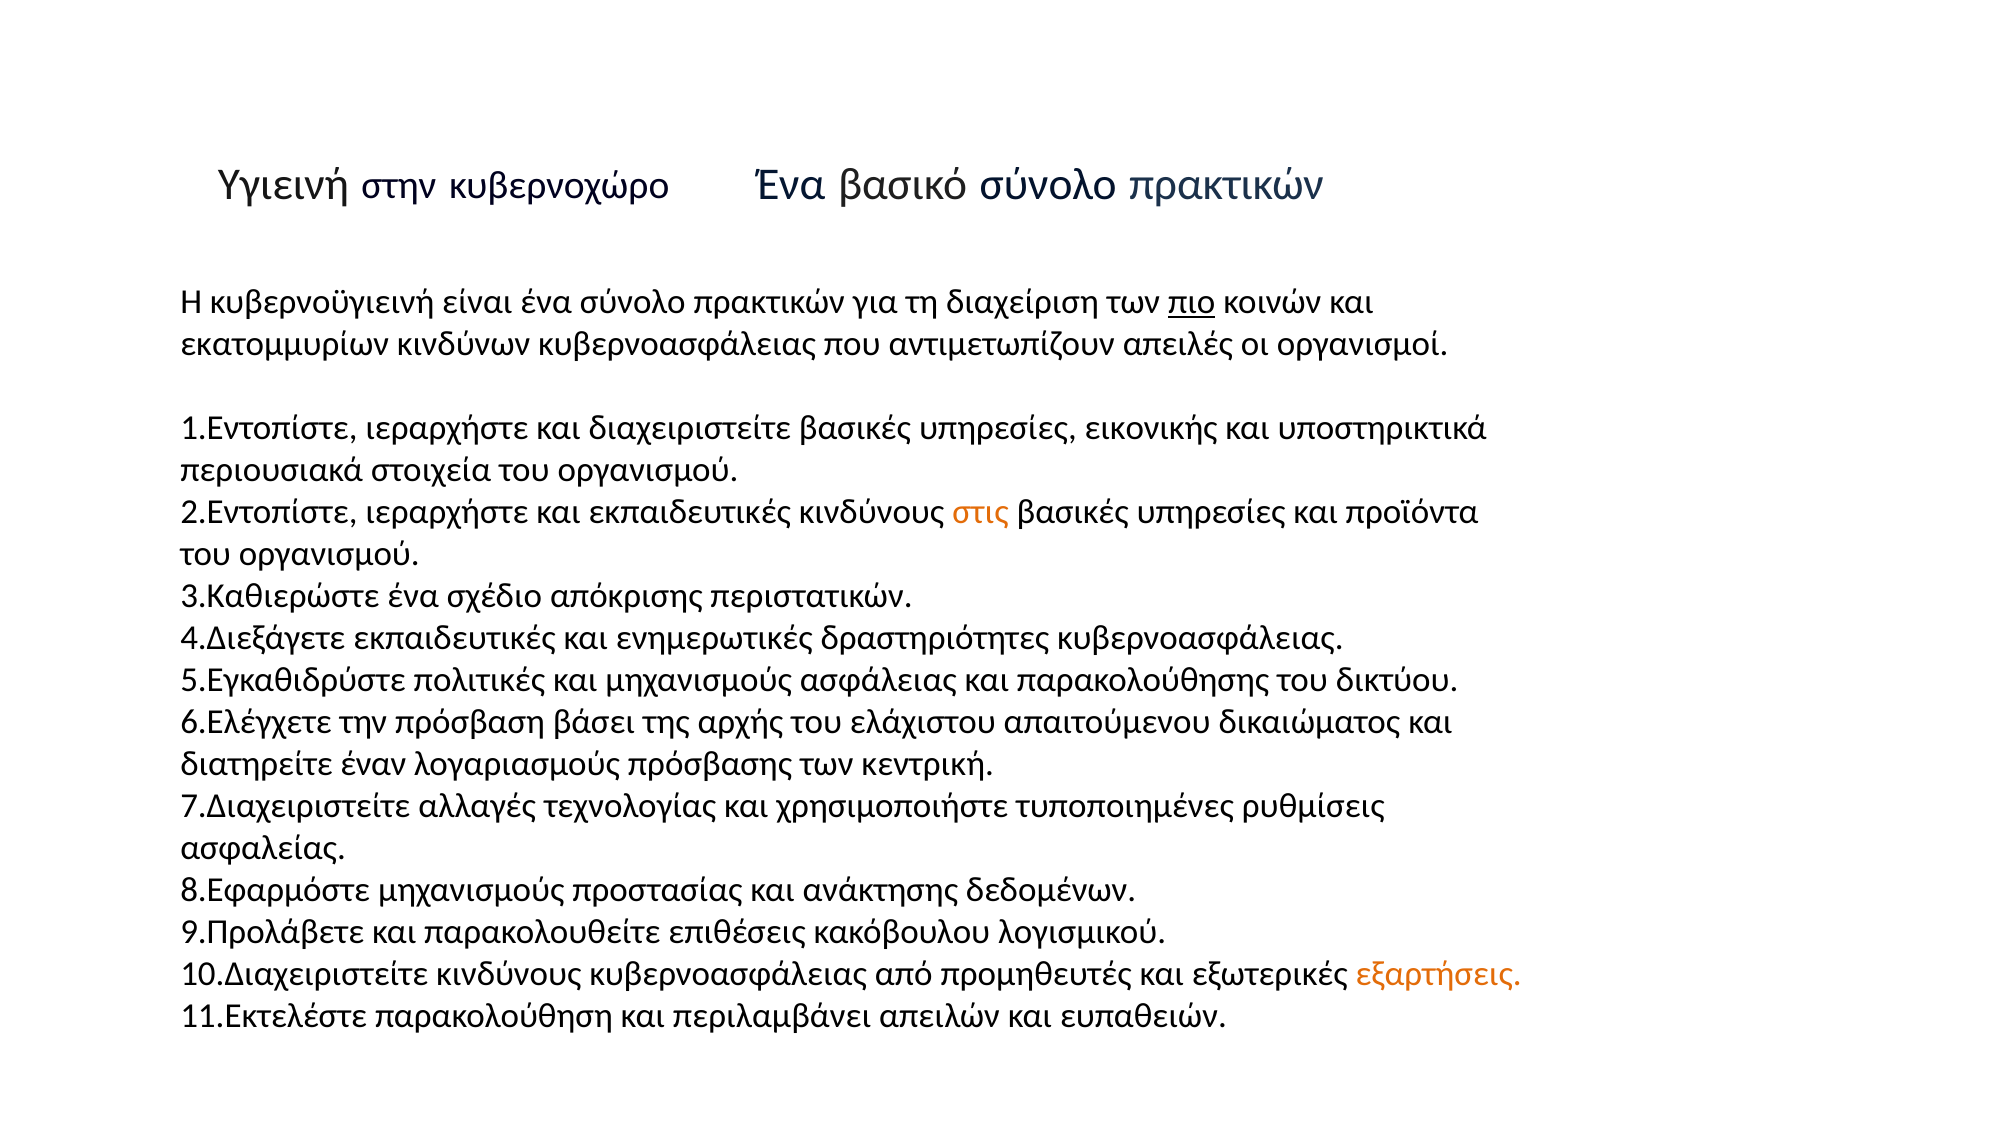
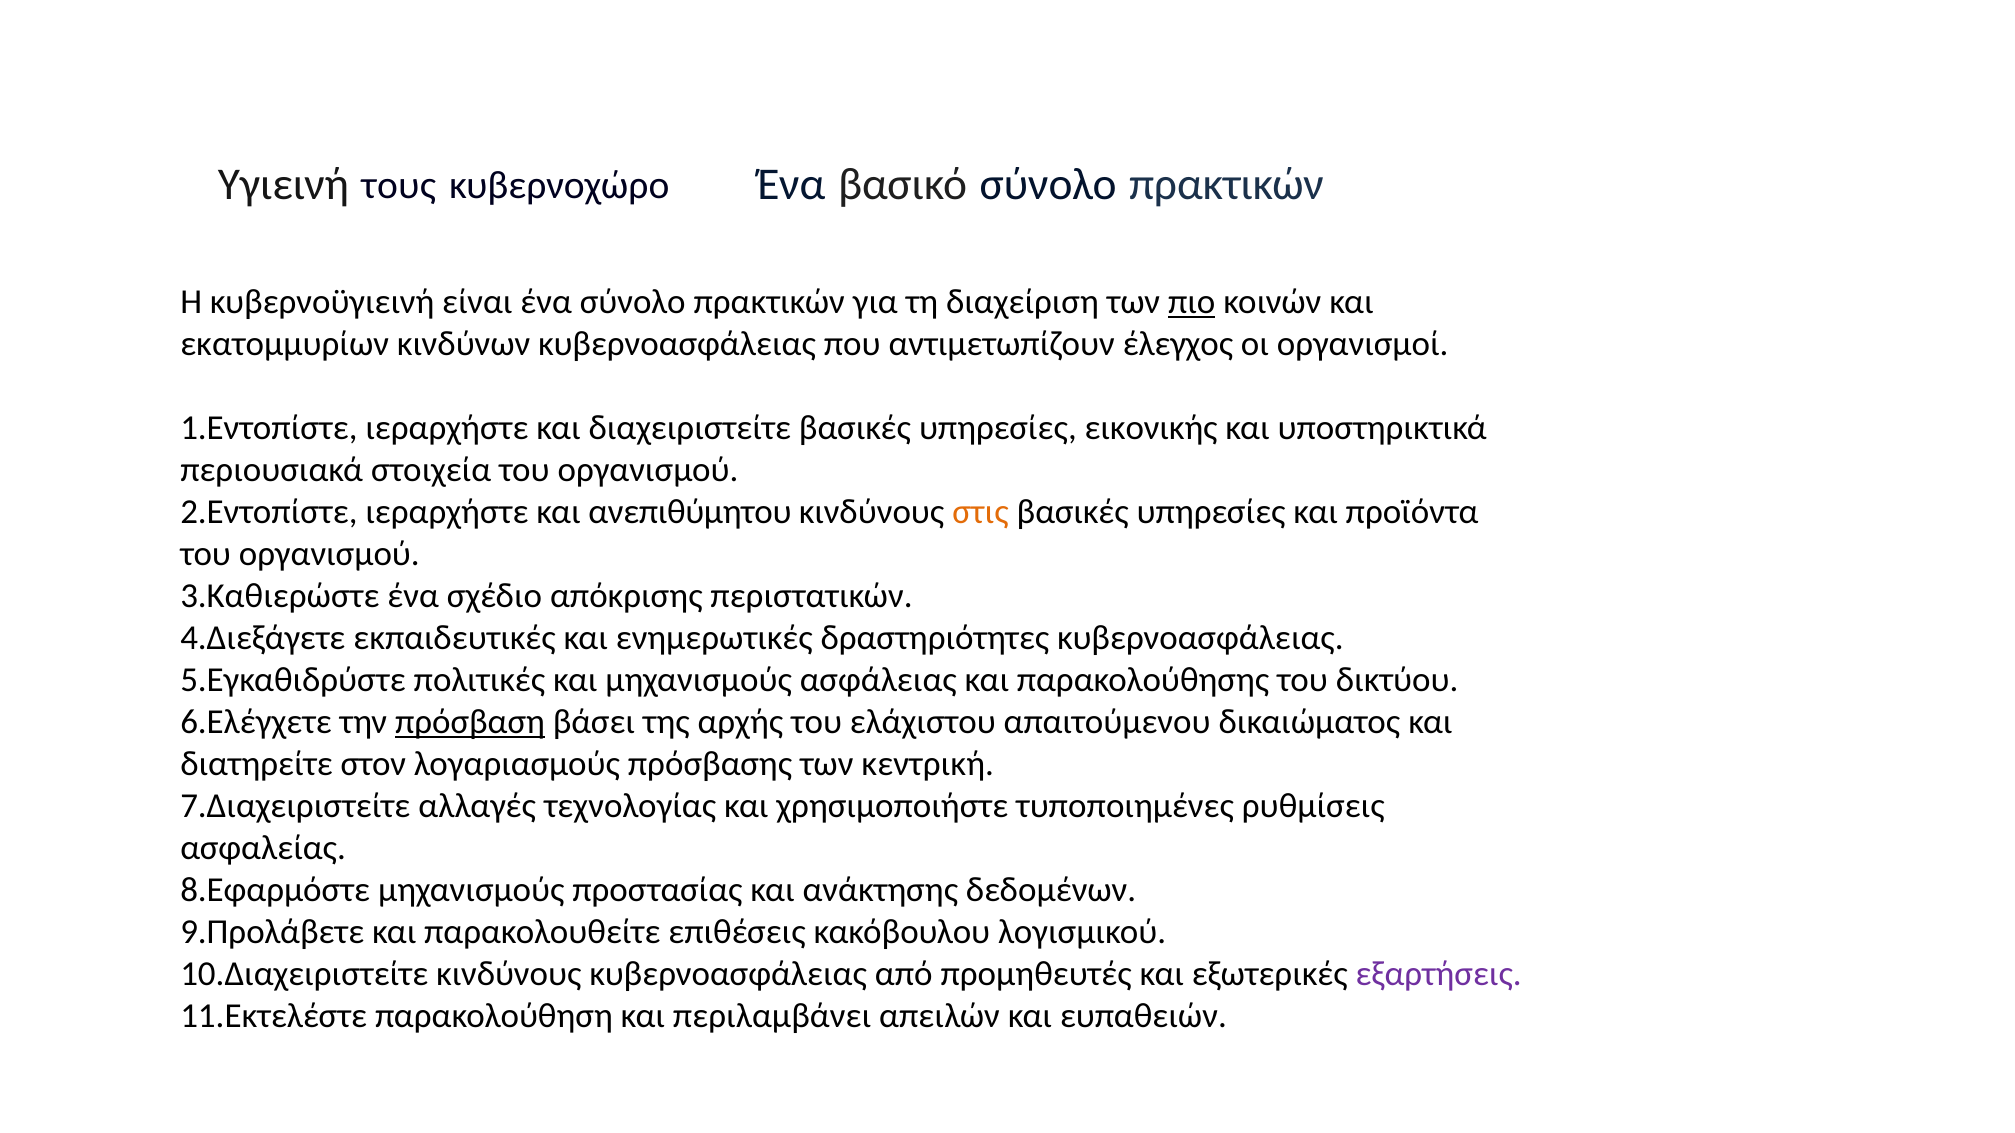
στην: στην -> τους
απειλές: απειλές -> έλεγχος
και εκπαιδευτικές: εκπαιδευτικές -> ανεπιθύμητου
πρόσβαση underline: none -> present
έναν: έναν -> στον
εξαρτήσεις colour: orange -> purple
